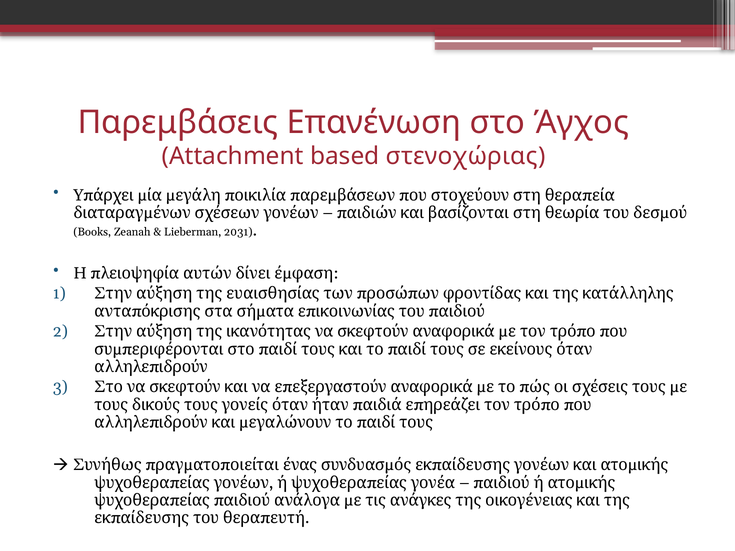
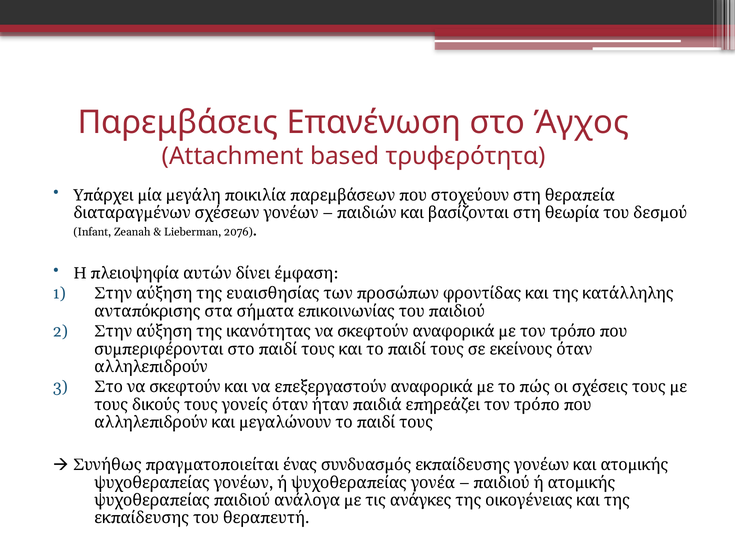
στενοχώριας: στενοχώριας -> τρυφερότητα
Books: Books -> Infant
2031: 2031 -> 2076
